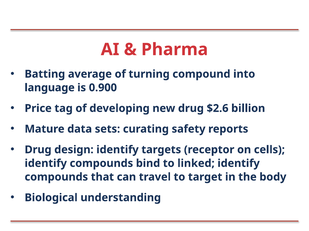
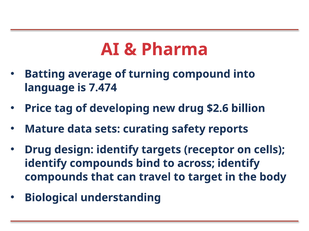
0.900: 0.900 -> 7.474
linked: linked -> across
